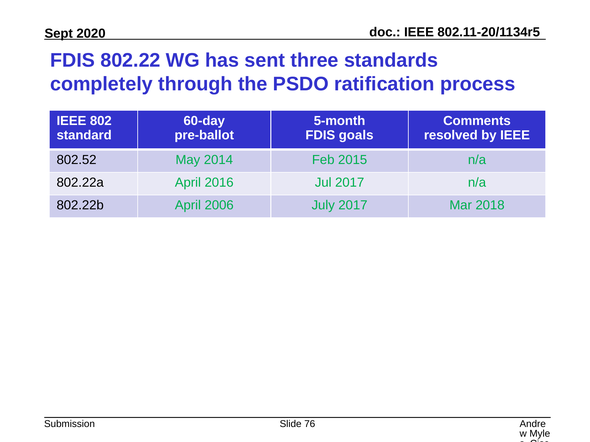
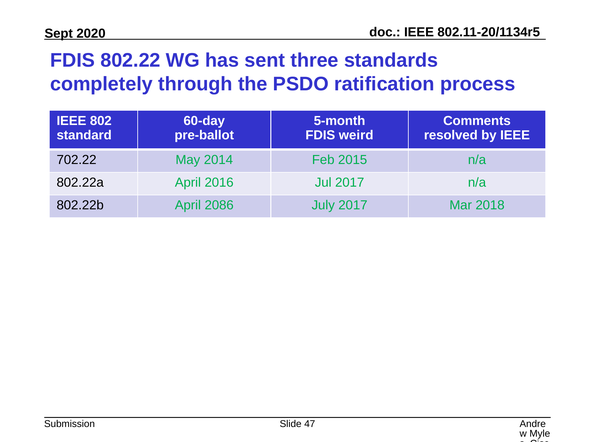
goals: goals -> weird
802.52: 802.52 -> 702.22
2006: 2006 -> 2086
76: 76 -> 47
